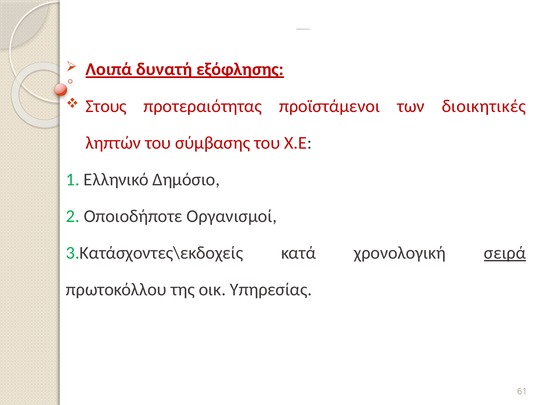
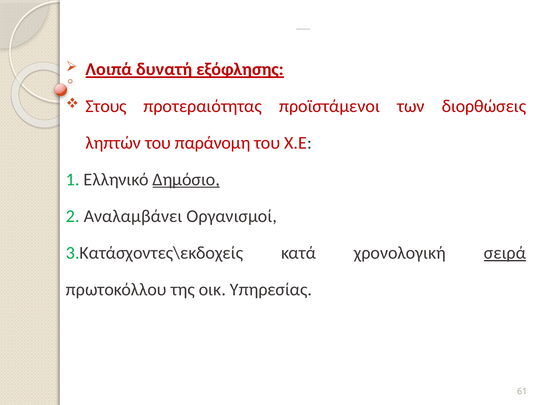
διοικητικές: διοικητικές -> διορθώσεις
σύμβασης: σύμβασης -> παράνομη
Δημόσιο underline: none -> present
Οποιοδήποτε: Οποιοδήποτε -> Αναλαμβάνει
